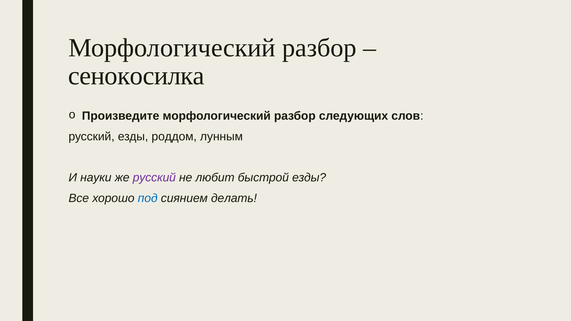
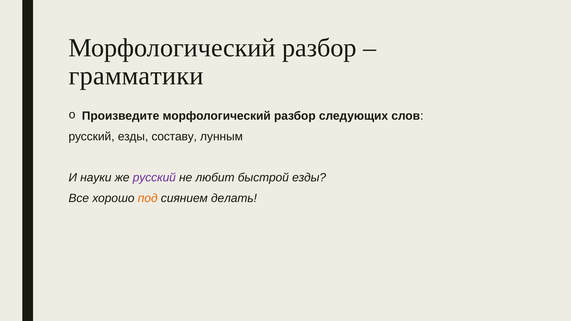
сенокосилка: сенокосилка -> грамматики
роддом: роддом -> составу
под colour: blue -> orange
